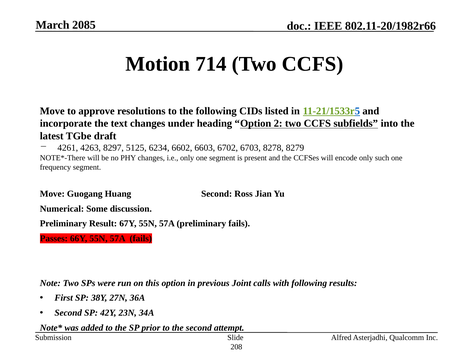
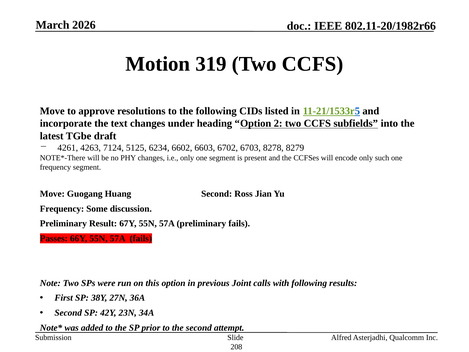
2085: 2085 -> 2026
714: 714 -> 319
8297: 8297 -> 7124
Numerical at (62, 209): Numerical -> Frequency
